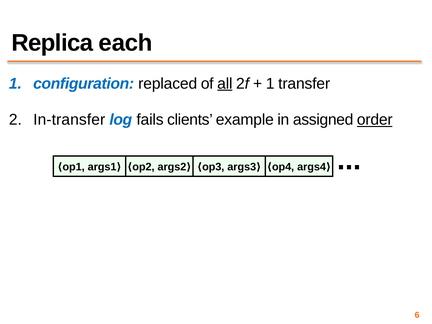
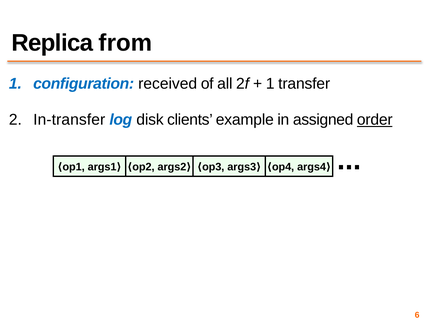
each: each -> from
replaced: replaced -> received
all underline: present -> none
fails: fails -> disk
